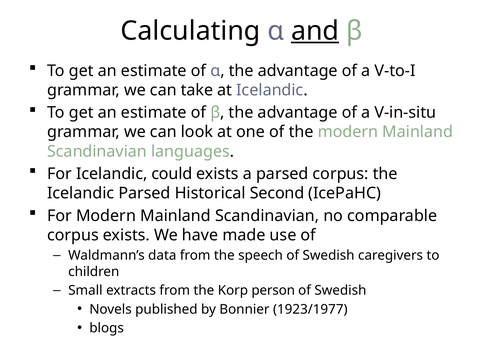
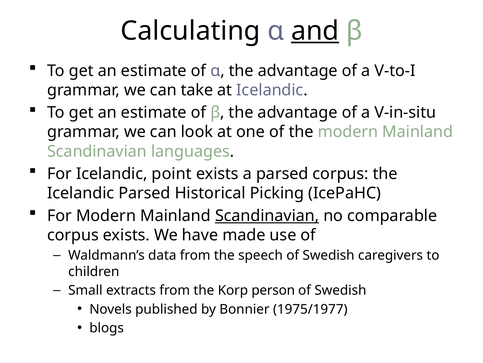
could: could -> point
Second: Second -> Picking
Scandinavian at (267, 215) underline: none -> present
1923/1977: 1923/1977 -> 1975/1977
